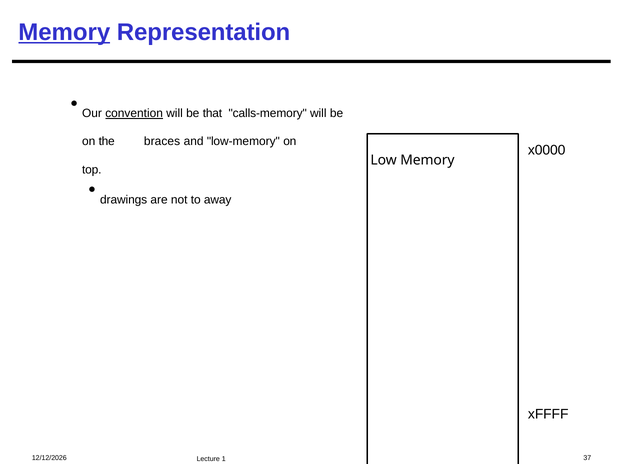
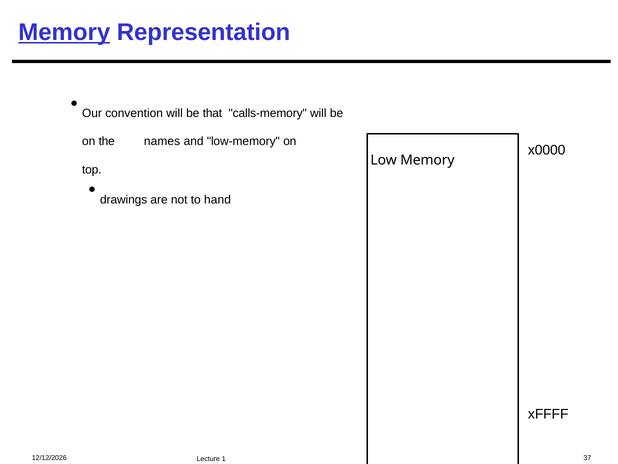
convention underline: present -> none
braces: braces -> names
away: away -> hand
